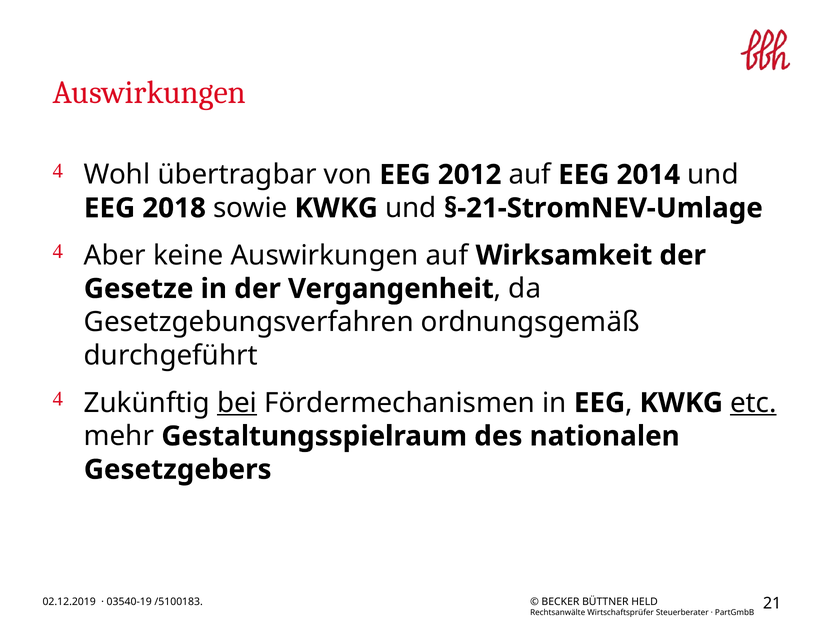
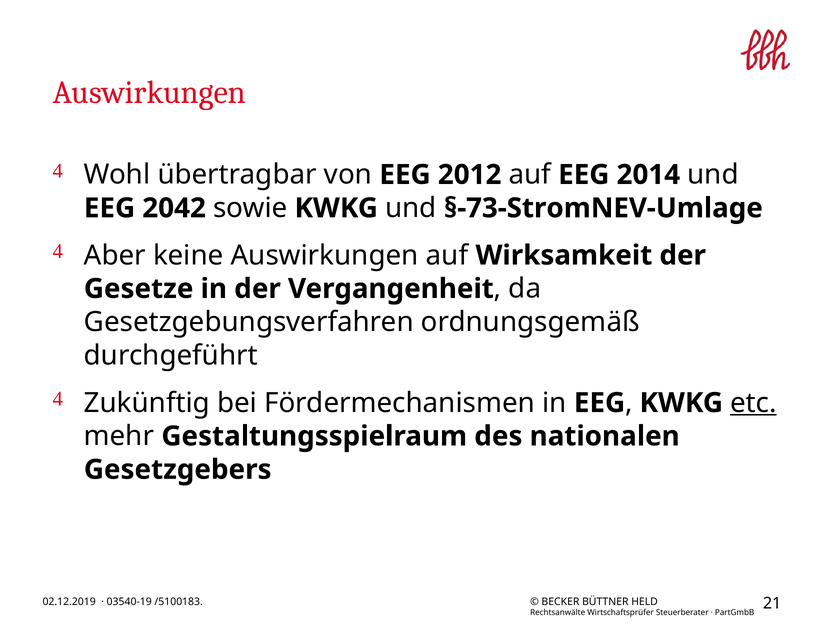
2018: 2018 -> 2042
§-21-StromNEV-Umlage: §-21-StromNEV-Umlage -> §-73-StromNEV-Umlage
bei underline: present -> none
